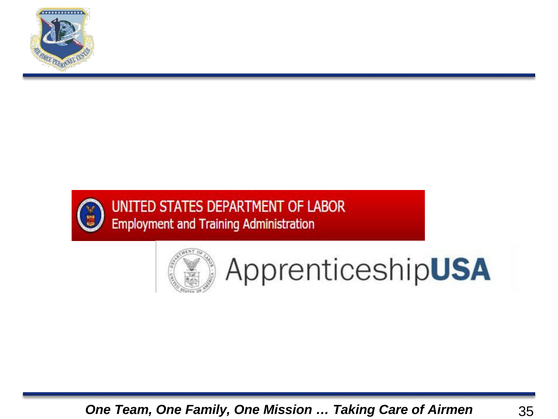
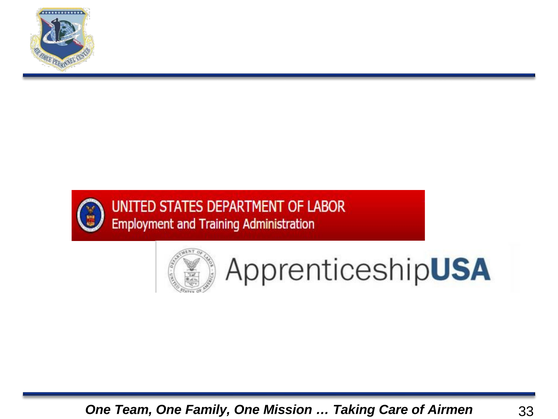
35: 35 -> 33
